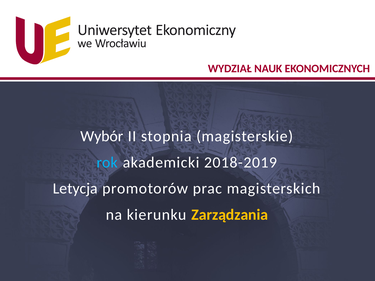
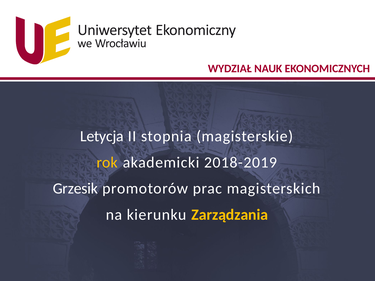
Wybór: Wybór -> Letycja
rok colour: light blue -> yellow
Letycja: Letycja -> Grzesik
